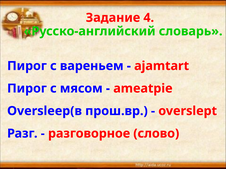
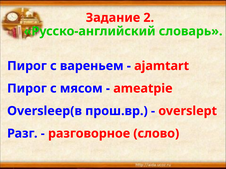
4: 4 -> 2
